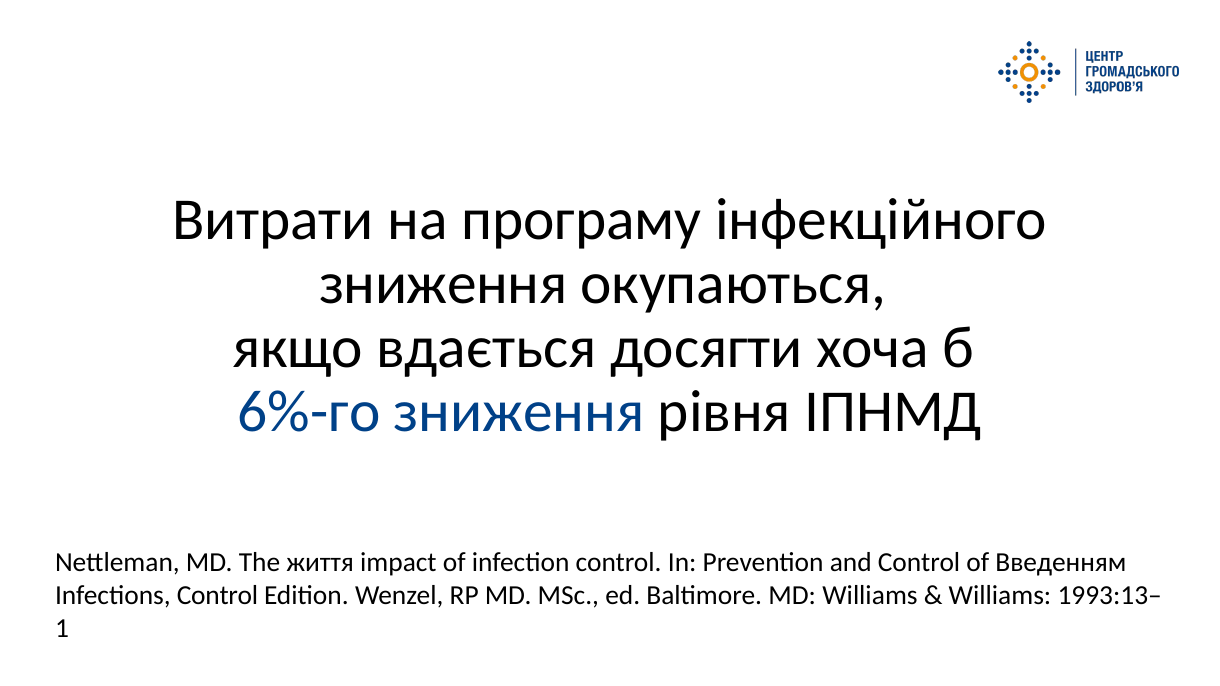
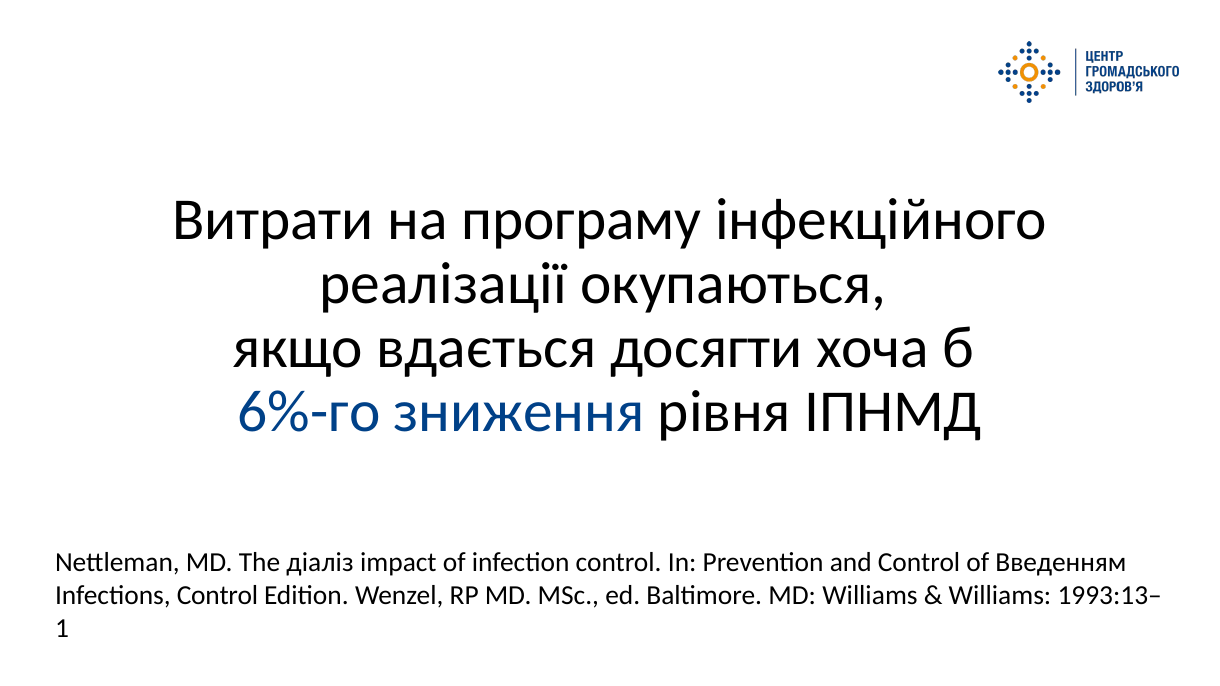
зниження at (443, 284): зниження -> реалізації
життя: життя -> діаліз
